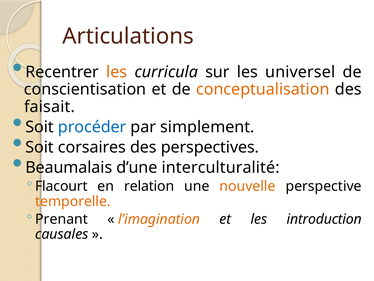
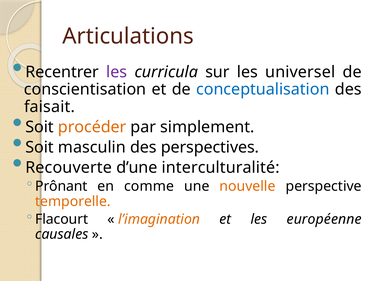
les at (117, 72) colour: orange -> purple
conceptualisation colour: orange -> blue
procéder colour: blue -> orange
corsaires: corsaires -> masculin
Beaumalais: Beaumalais -> Recouverte
Flacourt: Flacourt -> Prônant
relation: relation -> comme
Prenant: Prenant -> Flacourt
introduction: introduction -> européenne
